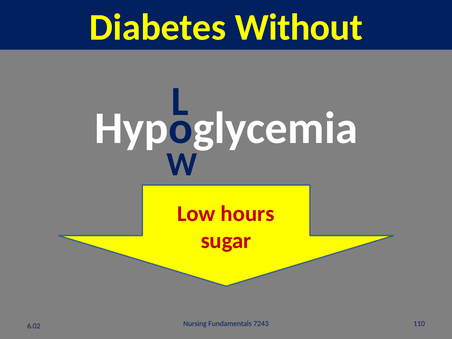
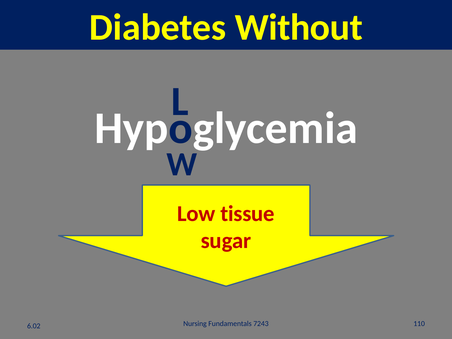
hours: hours -> tissue
